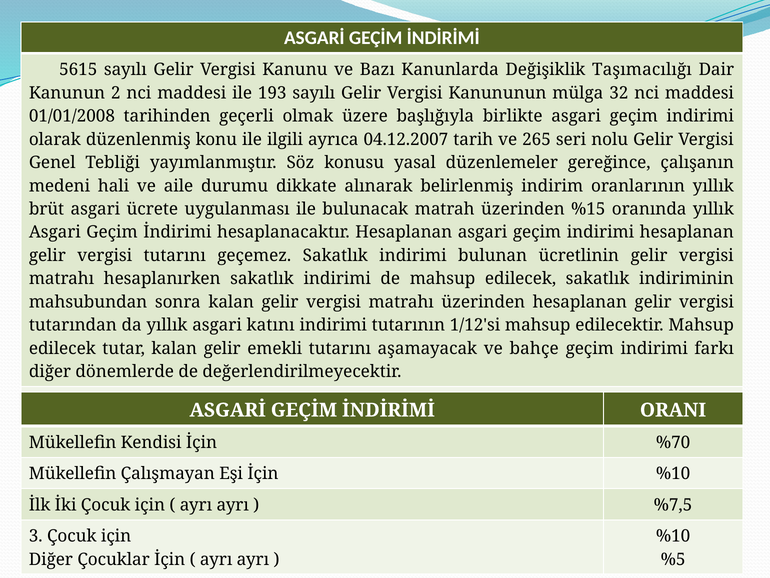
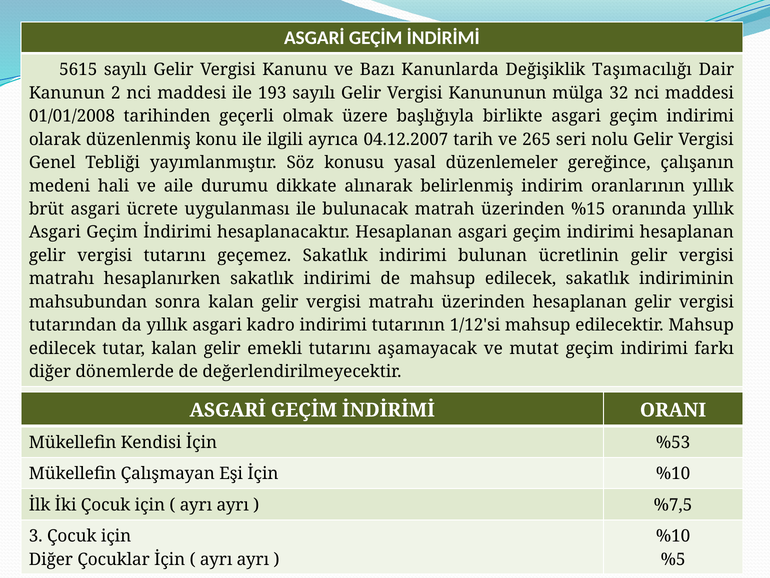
katını: katını -> kadro
bahçe: bahçe -> mutat
%70: %70 -> %53
